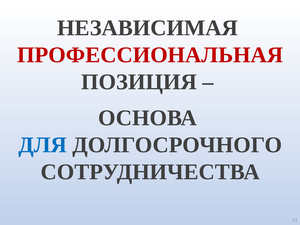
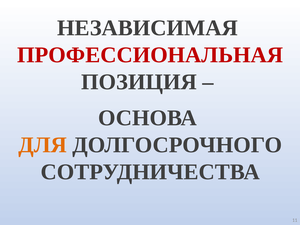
ДЛЯ colour: blue -> orange
